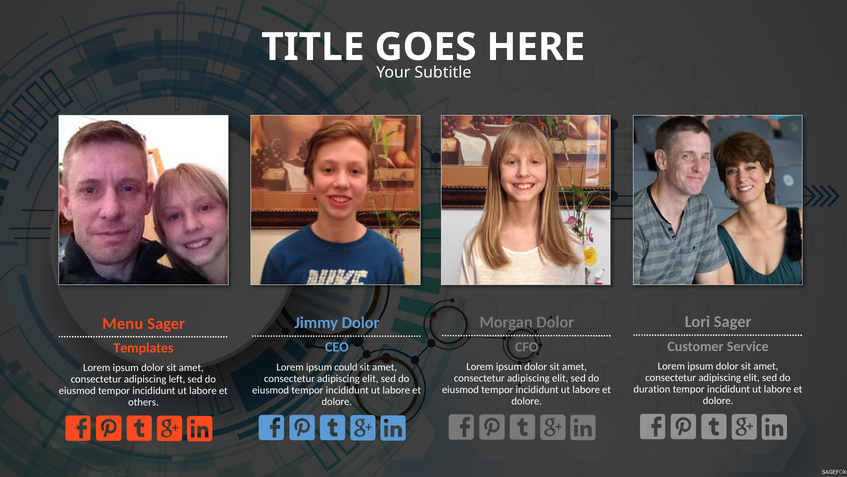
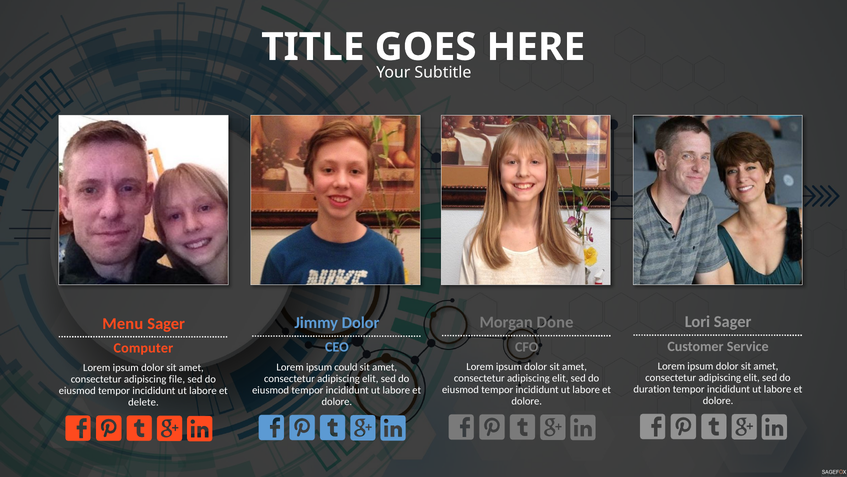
Morgan Dolor: Dolor -> Done
Templates: Templates -> Computer
left: left -> file
others: others -> delete
